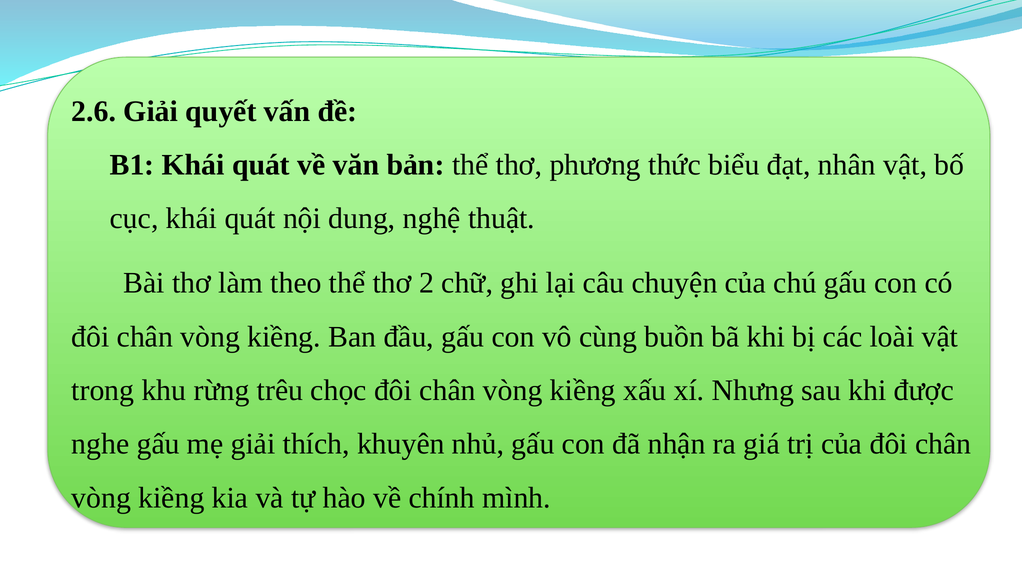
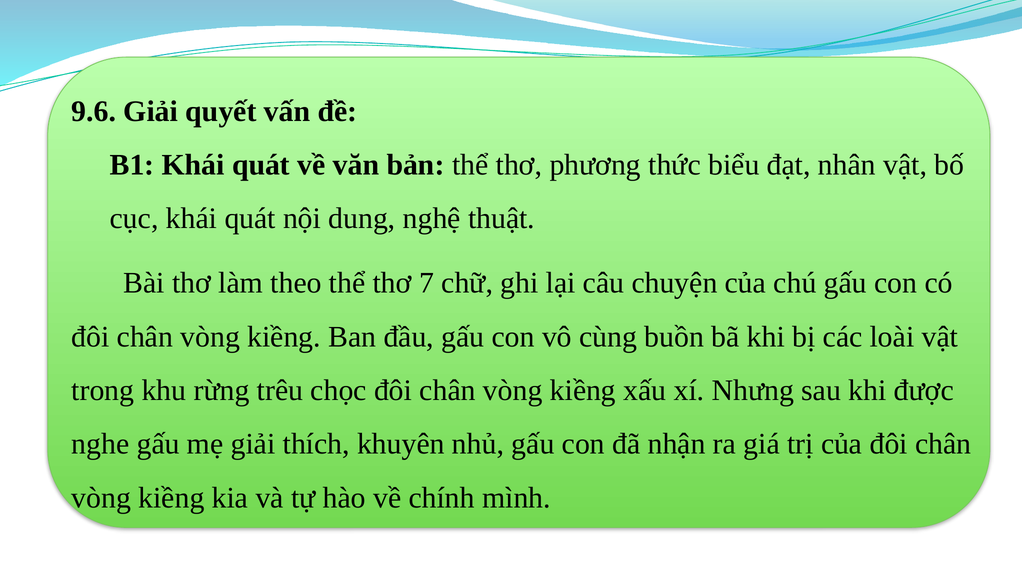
2.6: 2.6 -> 9.6
2: 2 -> 7
